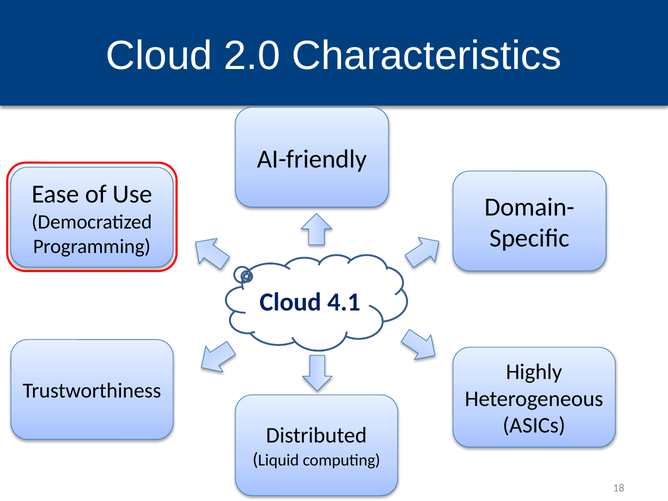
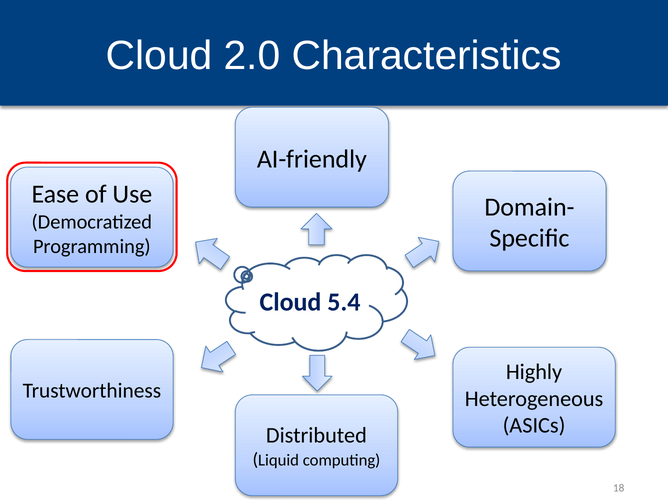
4.1: 4.1 -> 5.4
